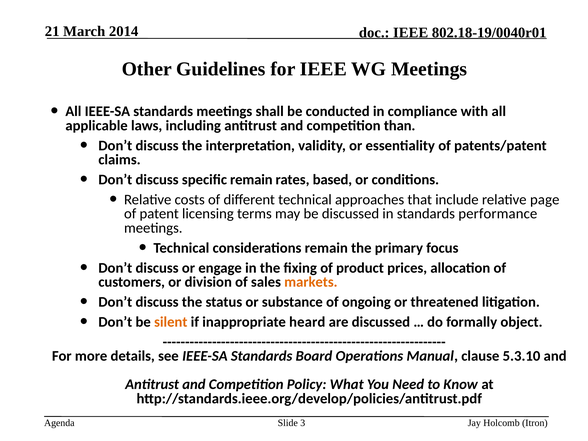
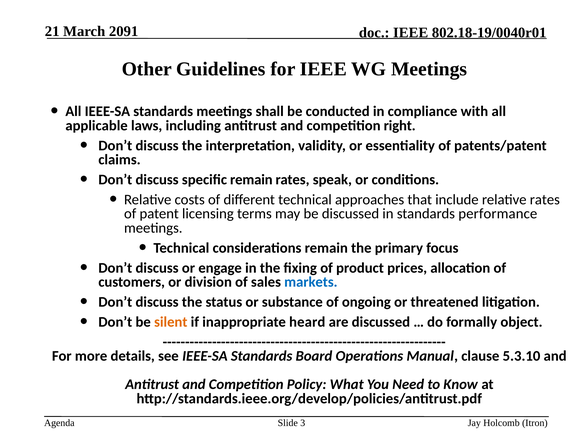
2014: 2014 -> 2091
than: than -> right
based: based -> speak
relative page: page -> rates
markets colour: orange -> blue
